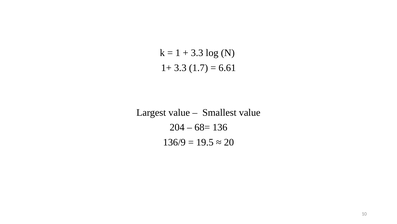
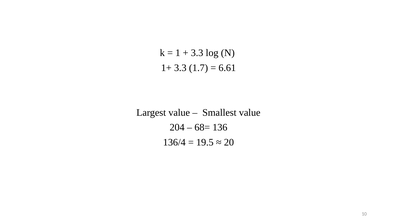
136/9: 136/9 -> 136/4
